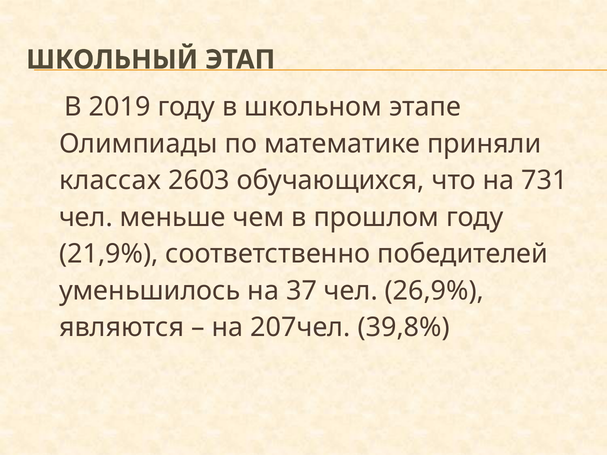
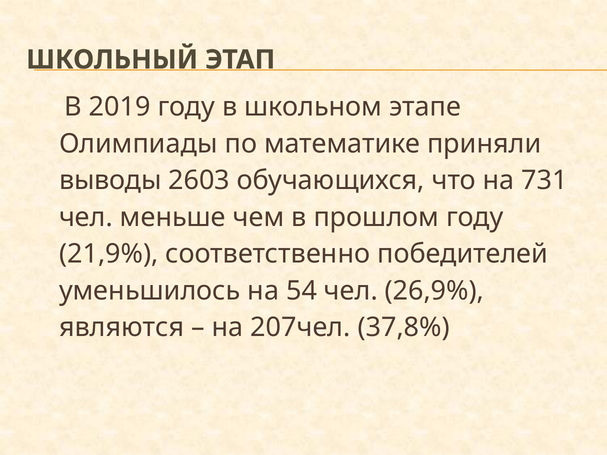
классах: классах -> выводы
37: 37 -> 54
39,8%: 39,8% -> 37,8%
